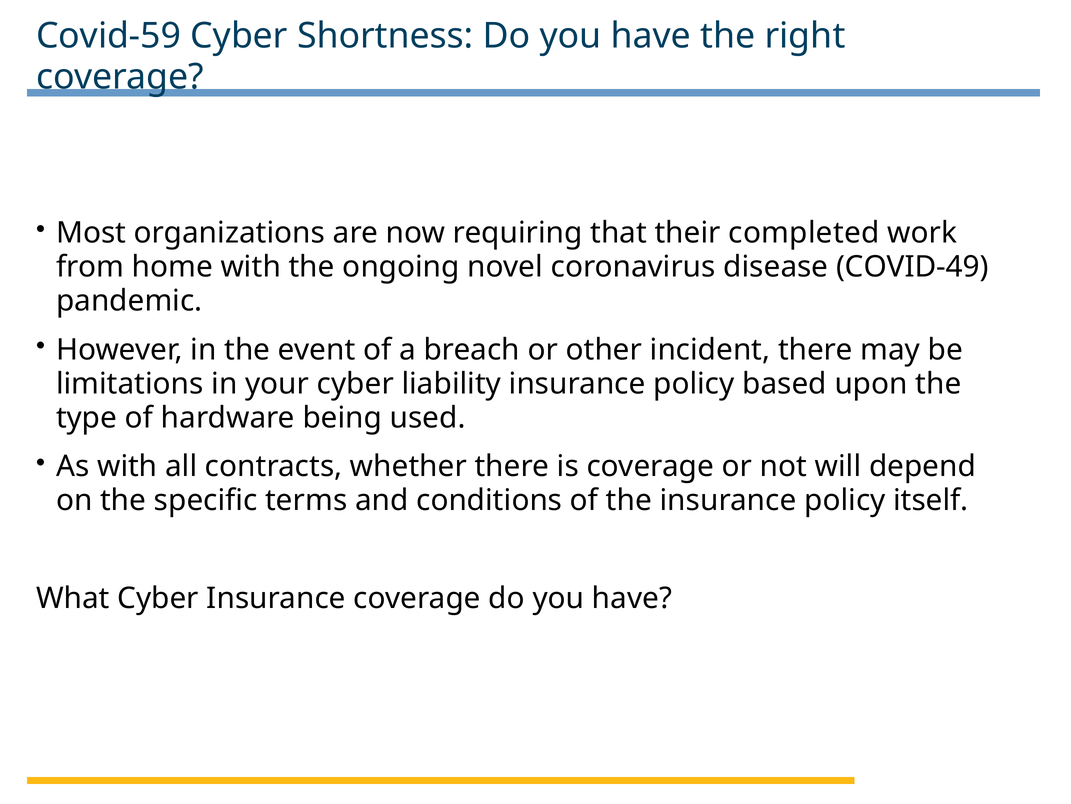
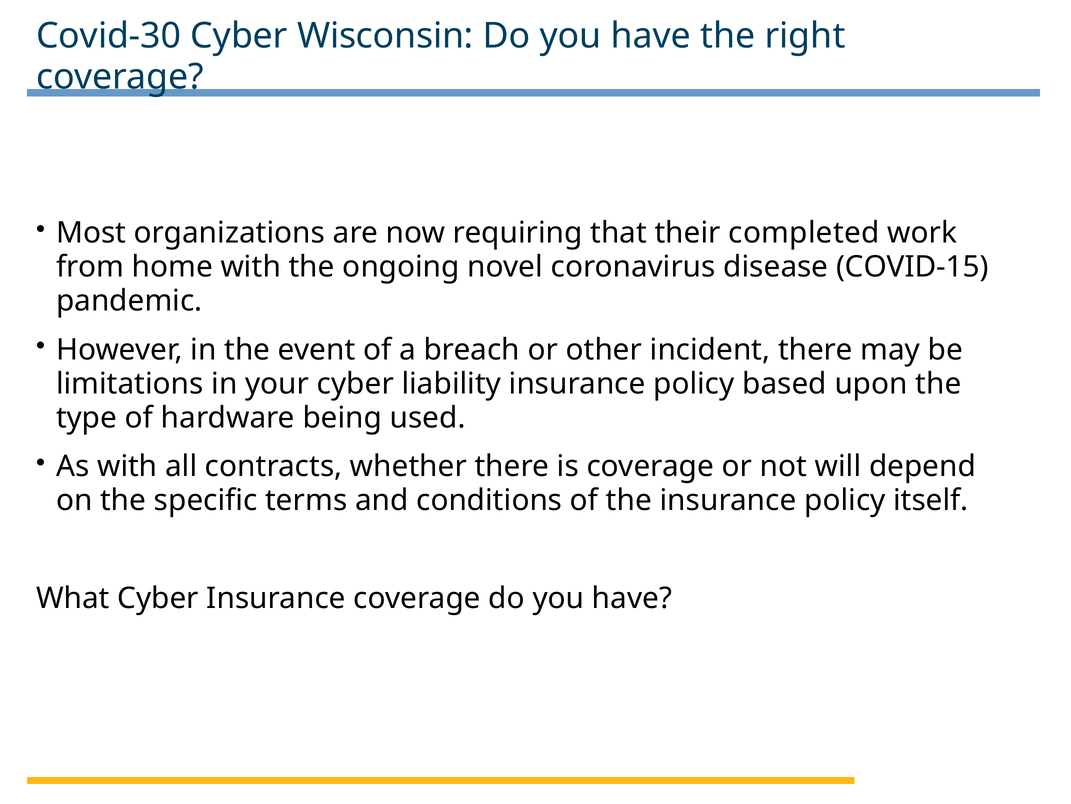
Covid-59: Covid-59 -> Covid-30
Shortness: Shortness -> Wisconsin
COVID-49: COVID-49 -> COVID-15
